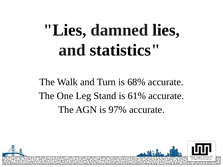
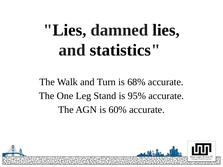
61%: 61% -> 95%
97%: 97% -> 60%
